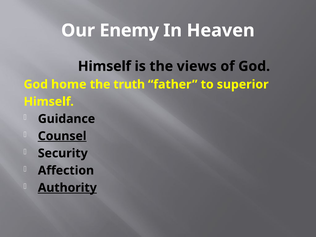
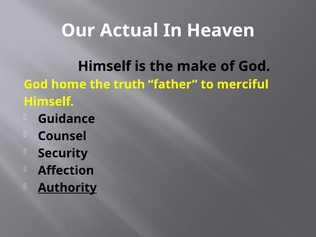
Enemy: Enemy -> Actual
views: views -> make
superior: superior -> merciful
Counsel underline: present -> none
